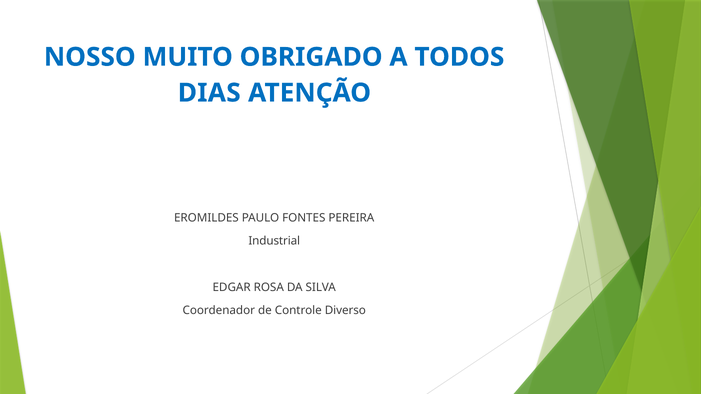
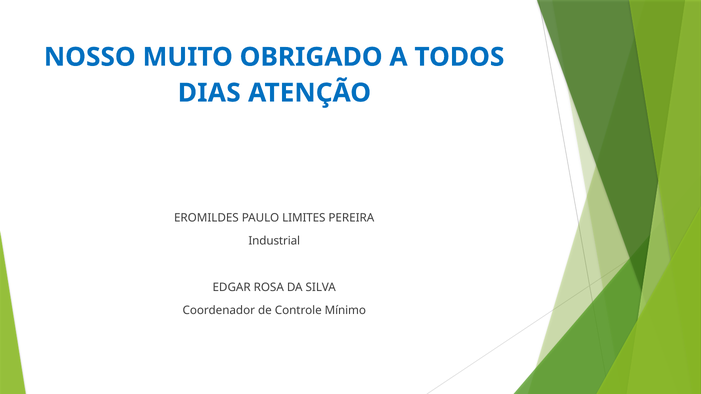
FONTES: FONTES -> LIMITES
Diverso: Diverso -> Mínimo
